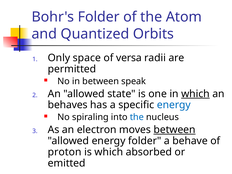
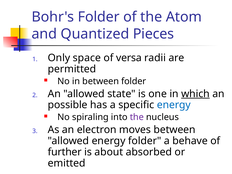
Orbits: Orbits -> Pieces
between speak: speak -> folder
behaves: behaves -> possible
the at (137, 117) colour: blue -> purple
between at (175, 130) underline: present -> none
proton: proton -> further
is which: which -> about
